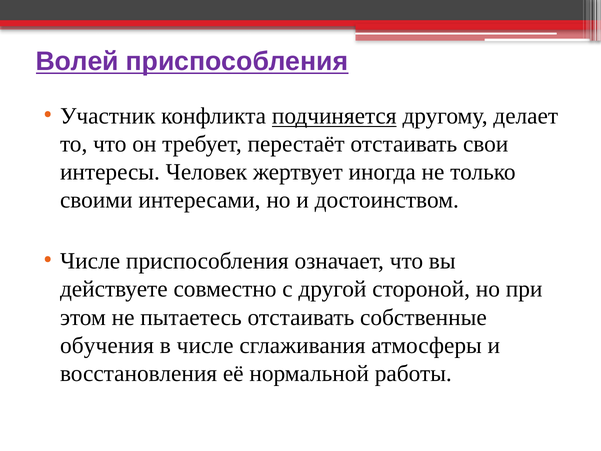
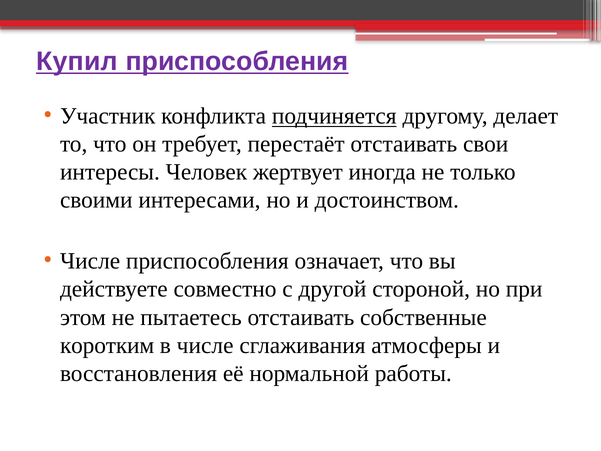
Волей: Волей -> Купил
обучения: обучения -> коротким
